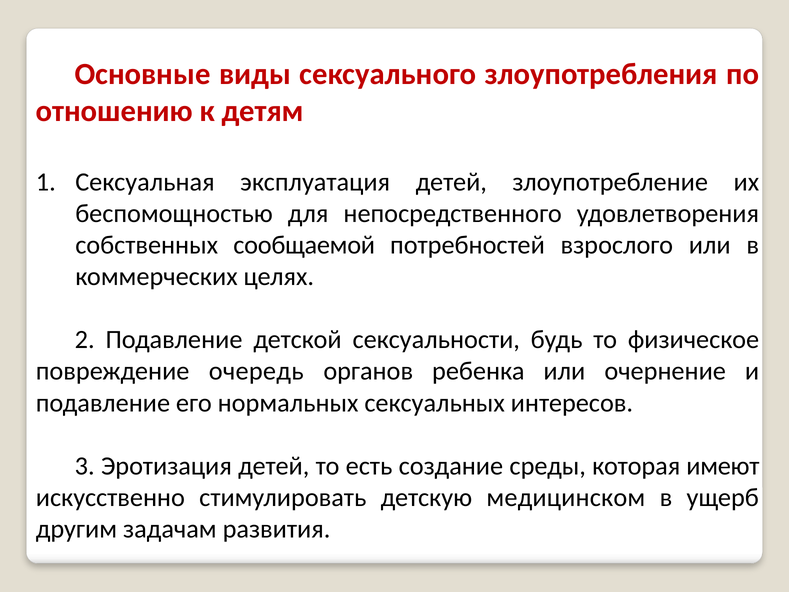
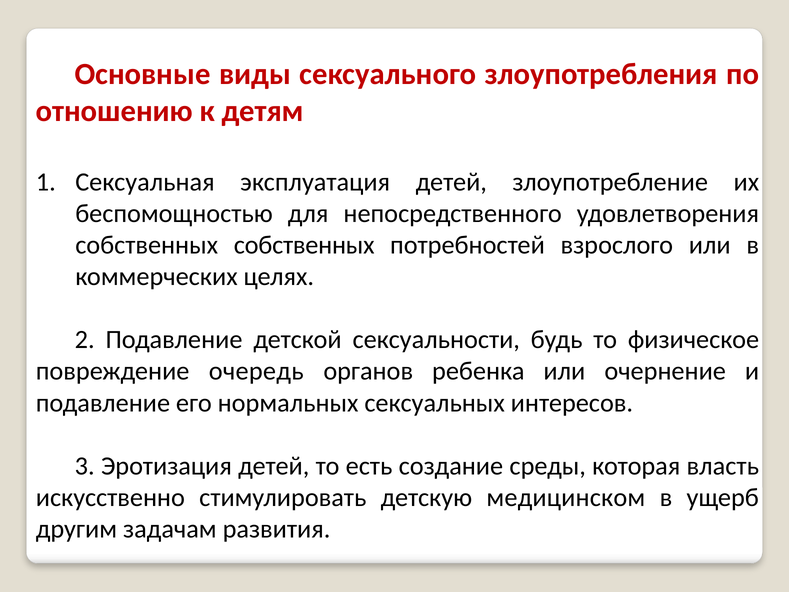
собственных сообщаемой: сообщаемой -> собственных
имеют: имеют -> власть
